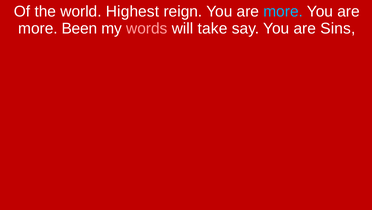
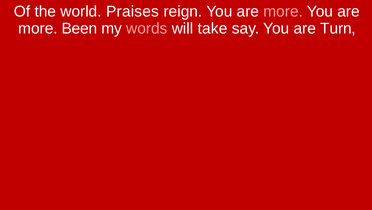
Highest: Highest -> Praises
more at (283, 12) colour: light blue -> pink
Sins: Sins -> Turn
